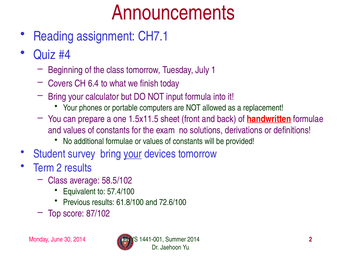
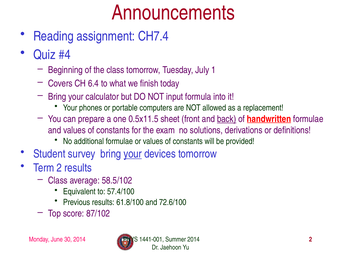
CH7.1: CH7.1 -> CH7.4
1.5x11.5: 1.5x11.5 -> 0.5x11.5
back underline: none -> present
